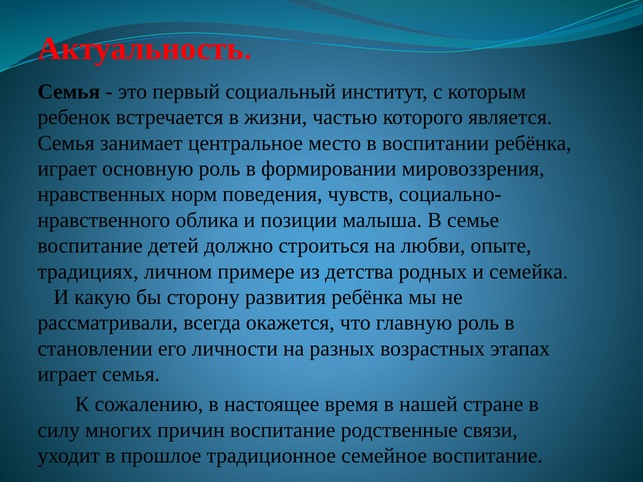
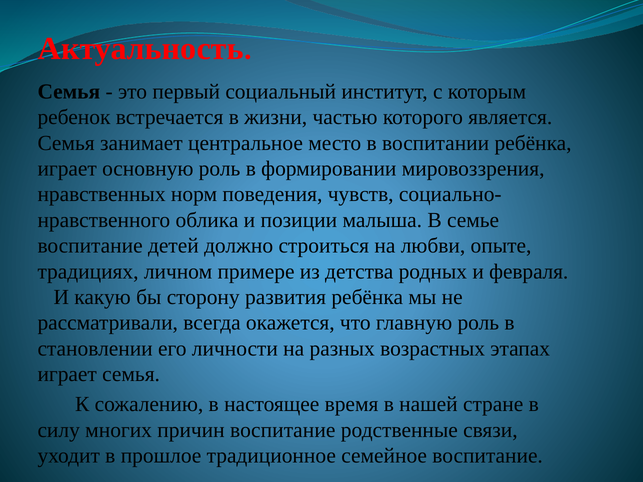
семейка: семейка -> февраля
